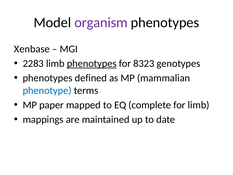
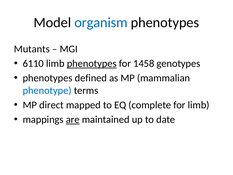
organism colour: purple -> blue
Xenbase: Xenbase -> Mutants
2283: 2283 -> 6110
8323: 8323 -> 1458
paper: paper -> direct
are underline: none -> present
